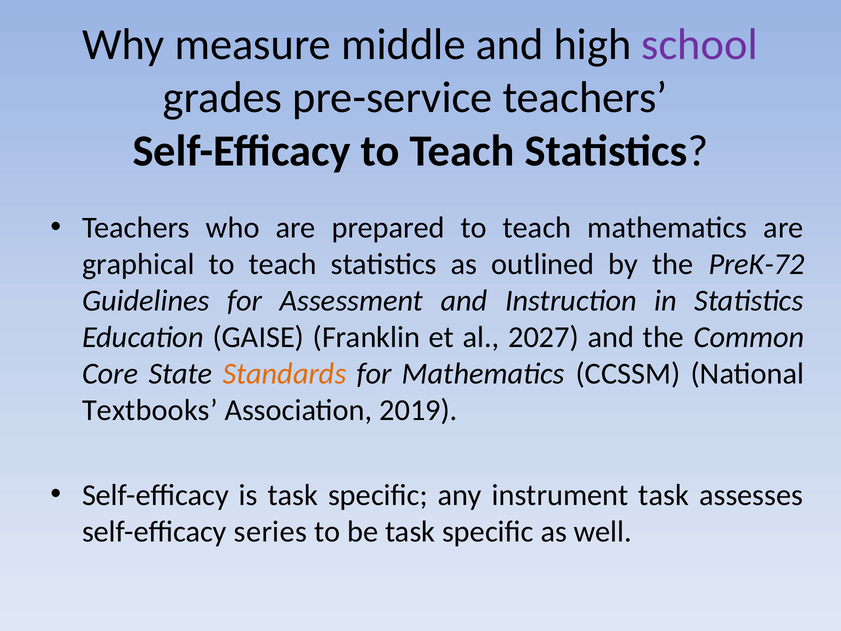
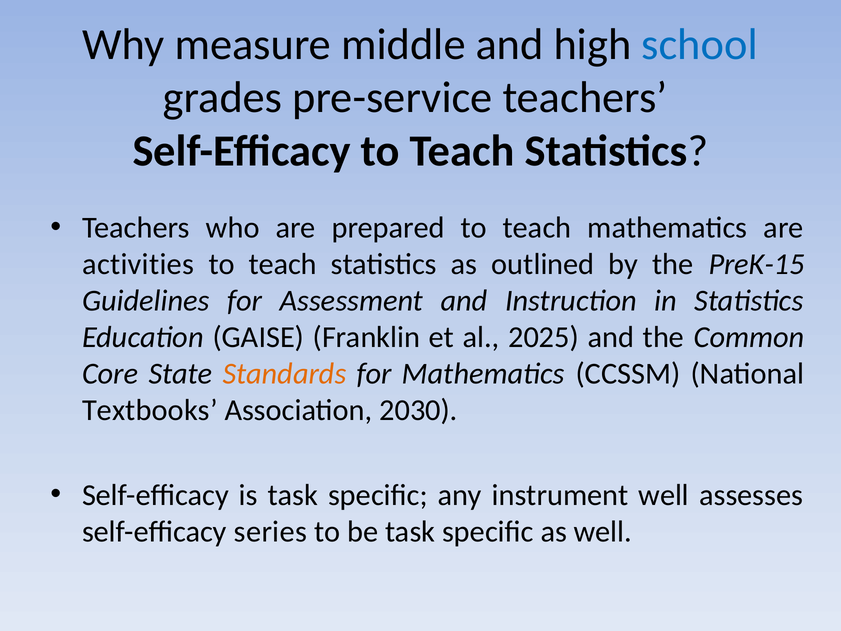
school colour: purple -> blue
graphical: graphical -> activities
PreK-72: PreK-72 -> PreK-15
2027: 2027 -> 2025
2019: 2019 -> 2030
instrument task: task -> well
